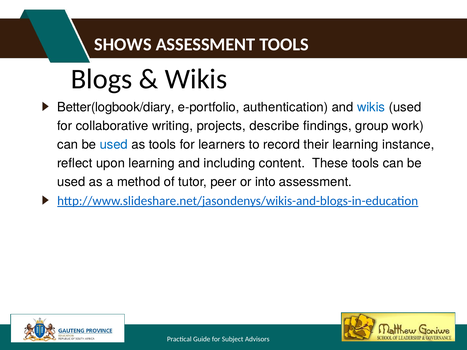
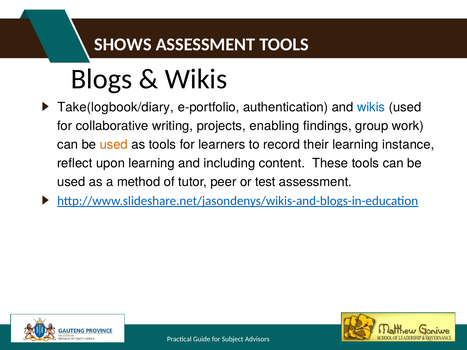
Better(logbook/diary: Better(logbook/diary -> Take(logbook/diary
describe: describe -> enabling
used at (114, 145) colour: blue -> orange
into: into -> test
